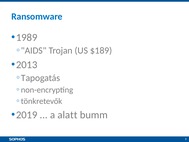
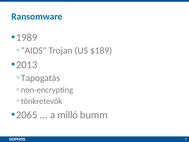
2019: 2019 -> 2065
alatt: alatt -> milló
